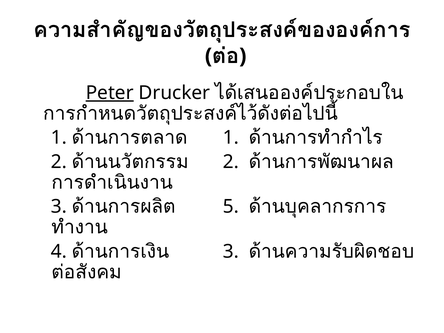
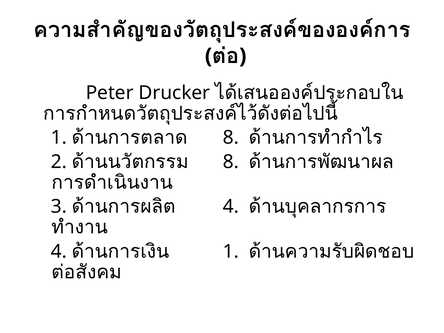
Peter underline: present -> none
1 at (231, 138): 1 -> 8
2 at (231, 162): 2 -> 8
5 at (231, 207): 5 -> 4
3 at (231, 252): 3 -> 1
